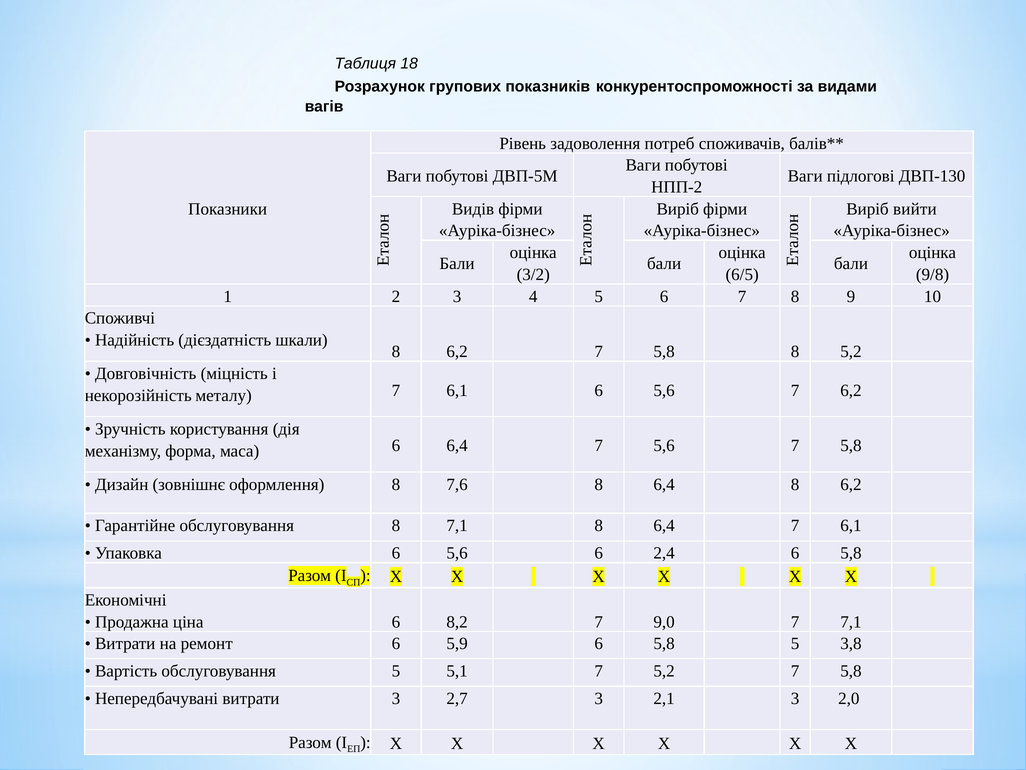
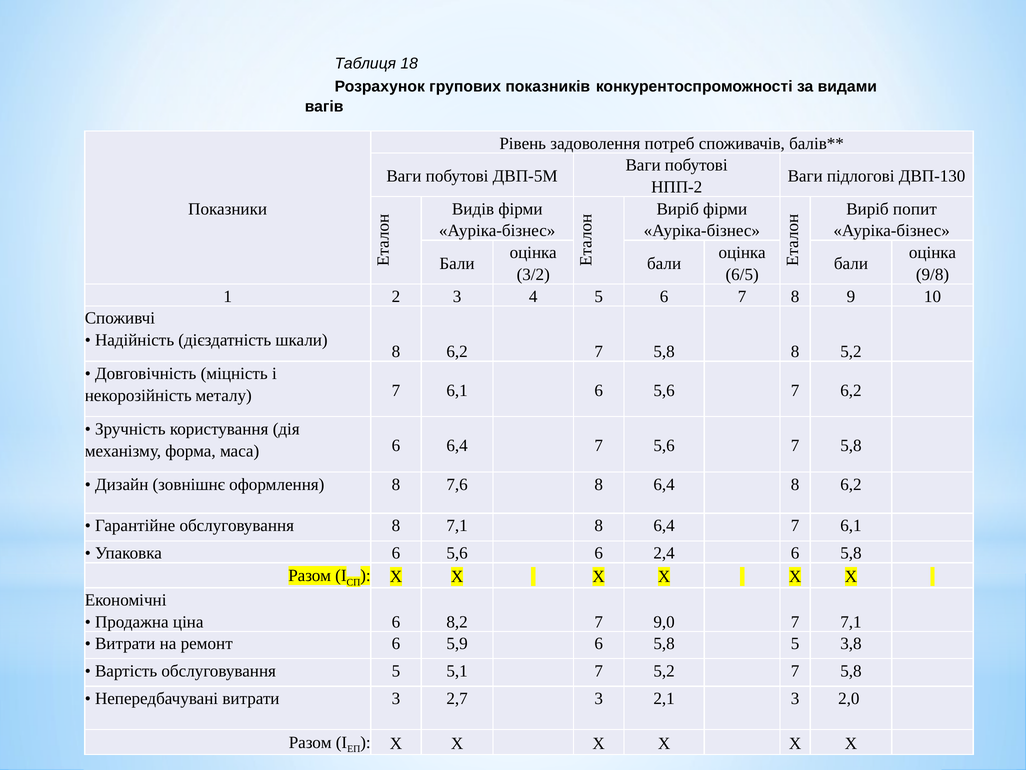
вийти: вийти -> попит
